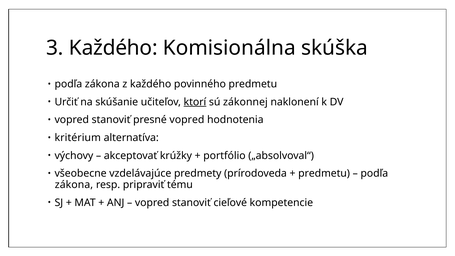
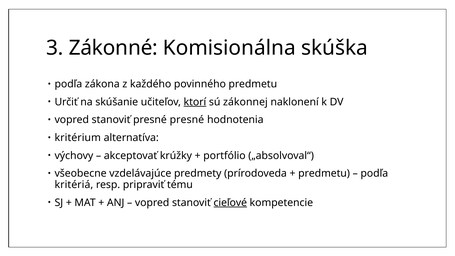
3 Každého: Každého -> Zákonné
presné vopred: vopred -> presné
zákona at (74, 185): zákona -> kritériá
cieľové underline: none -> present
